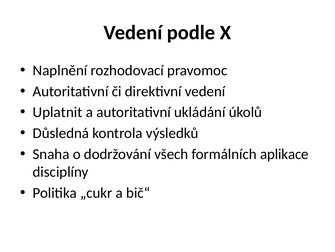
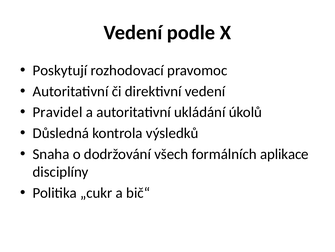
Naplnění: Naplnění -> Poskytují
Uplatnit: Uplatnit -> Pravidel
